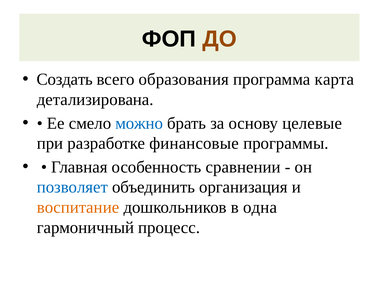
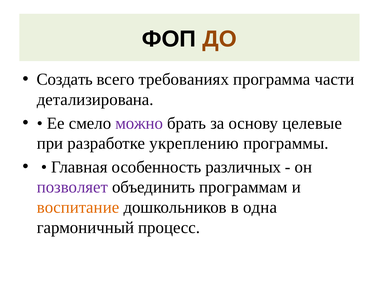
образования: образования -> требованиях
карта: карта -> части
можно colour: blue -> purple
финансовые: финансовые -> укреплению
сравнении: сравнении -> различных
позволяет colour: blue -> purple
организация: организация -> программам
